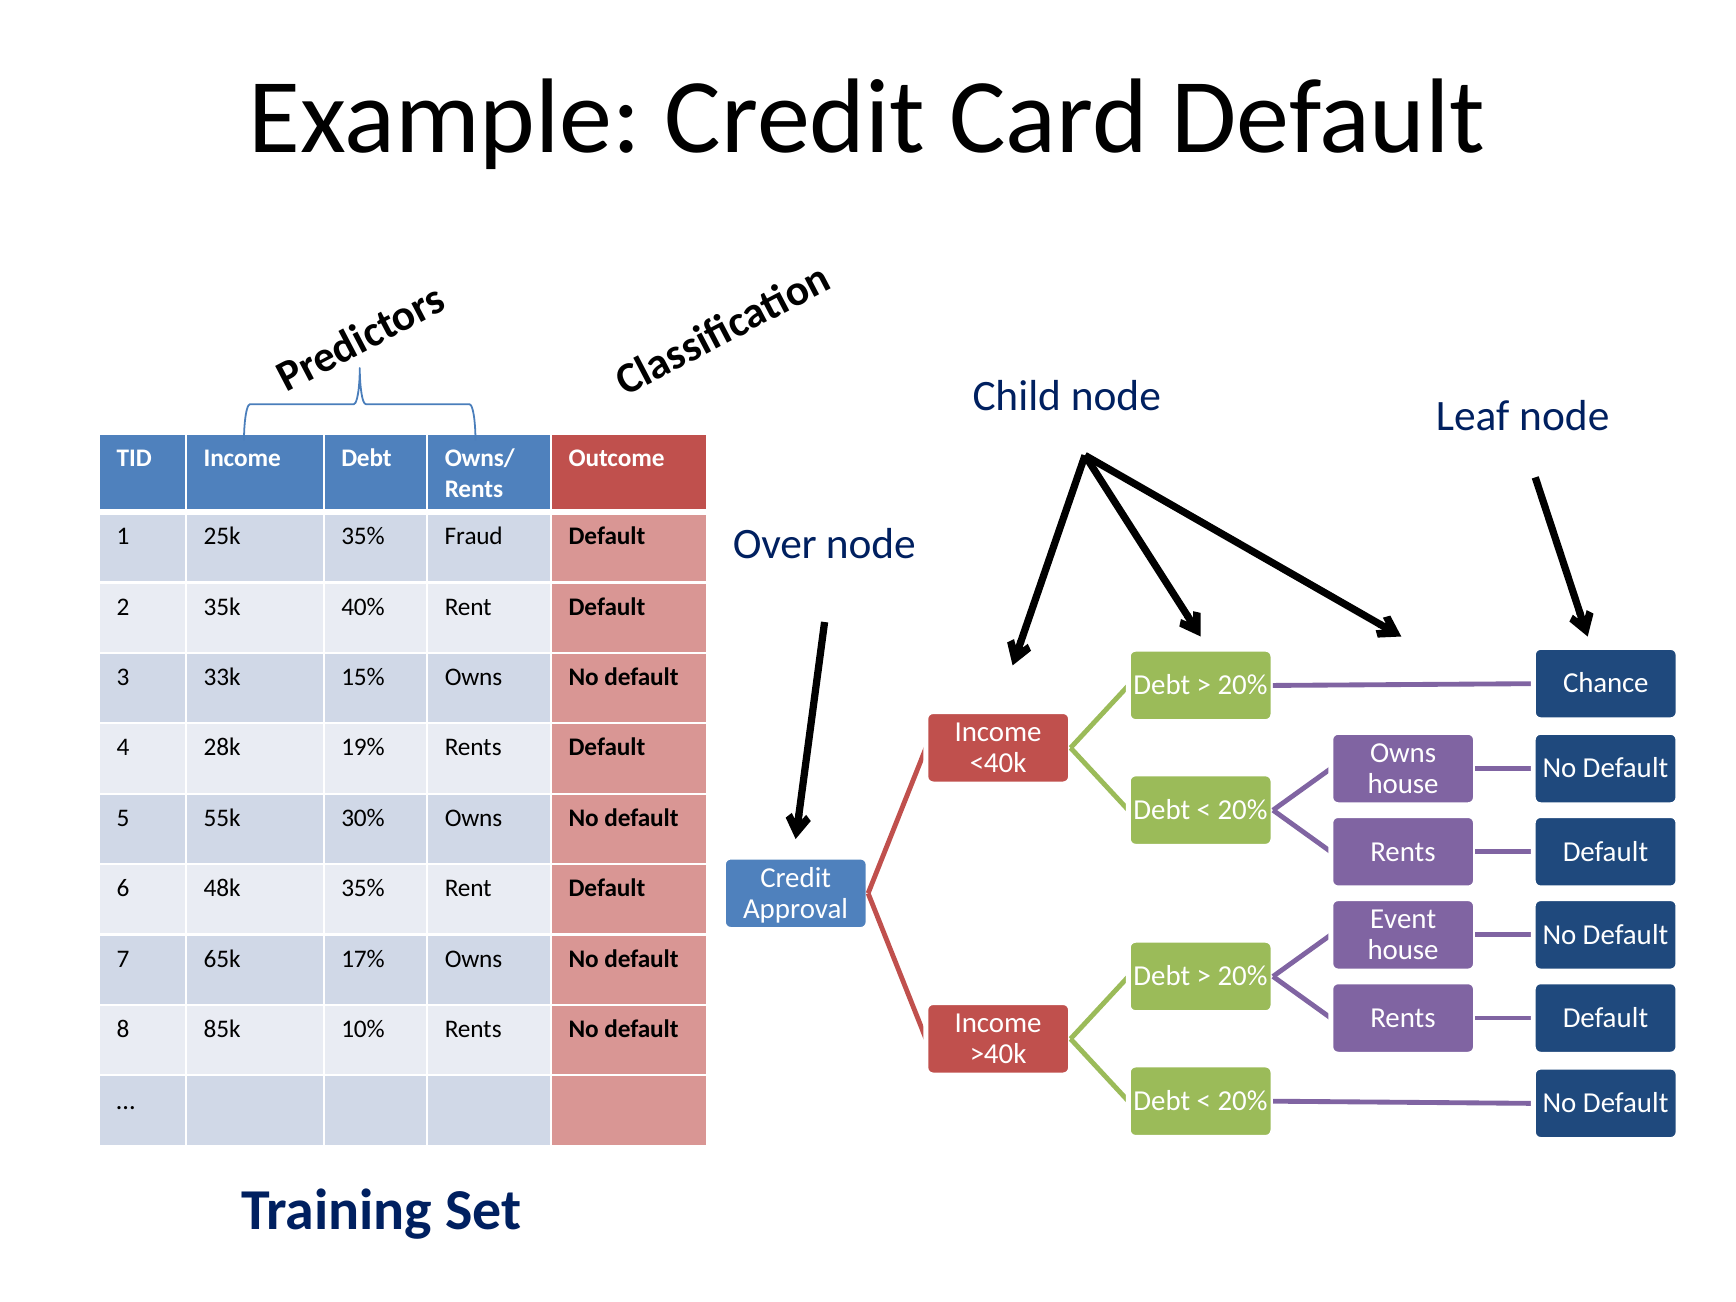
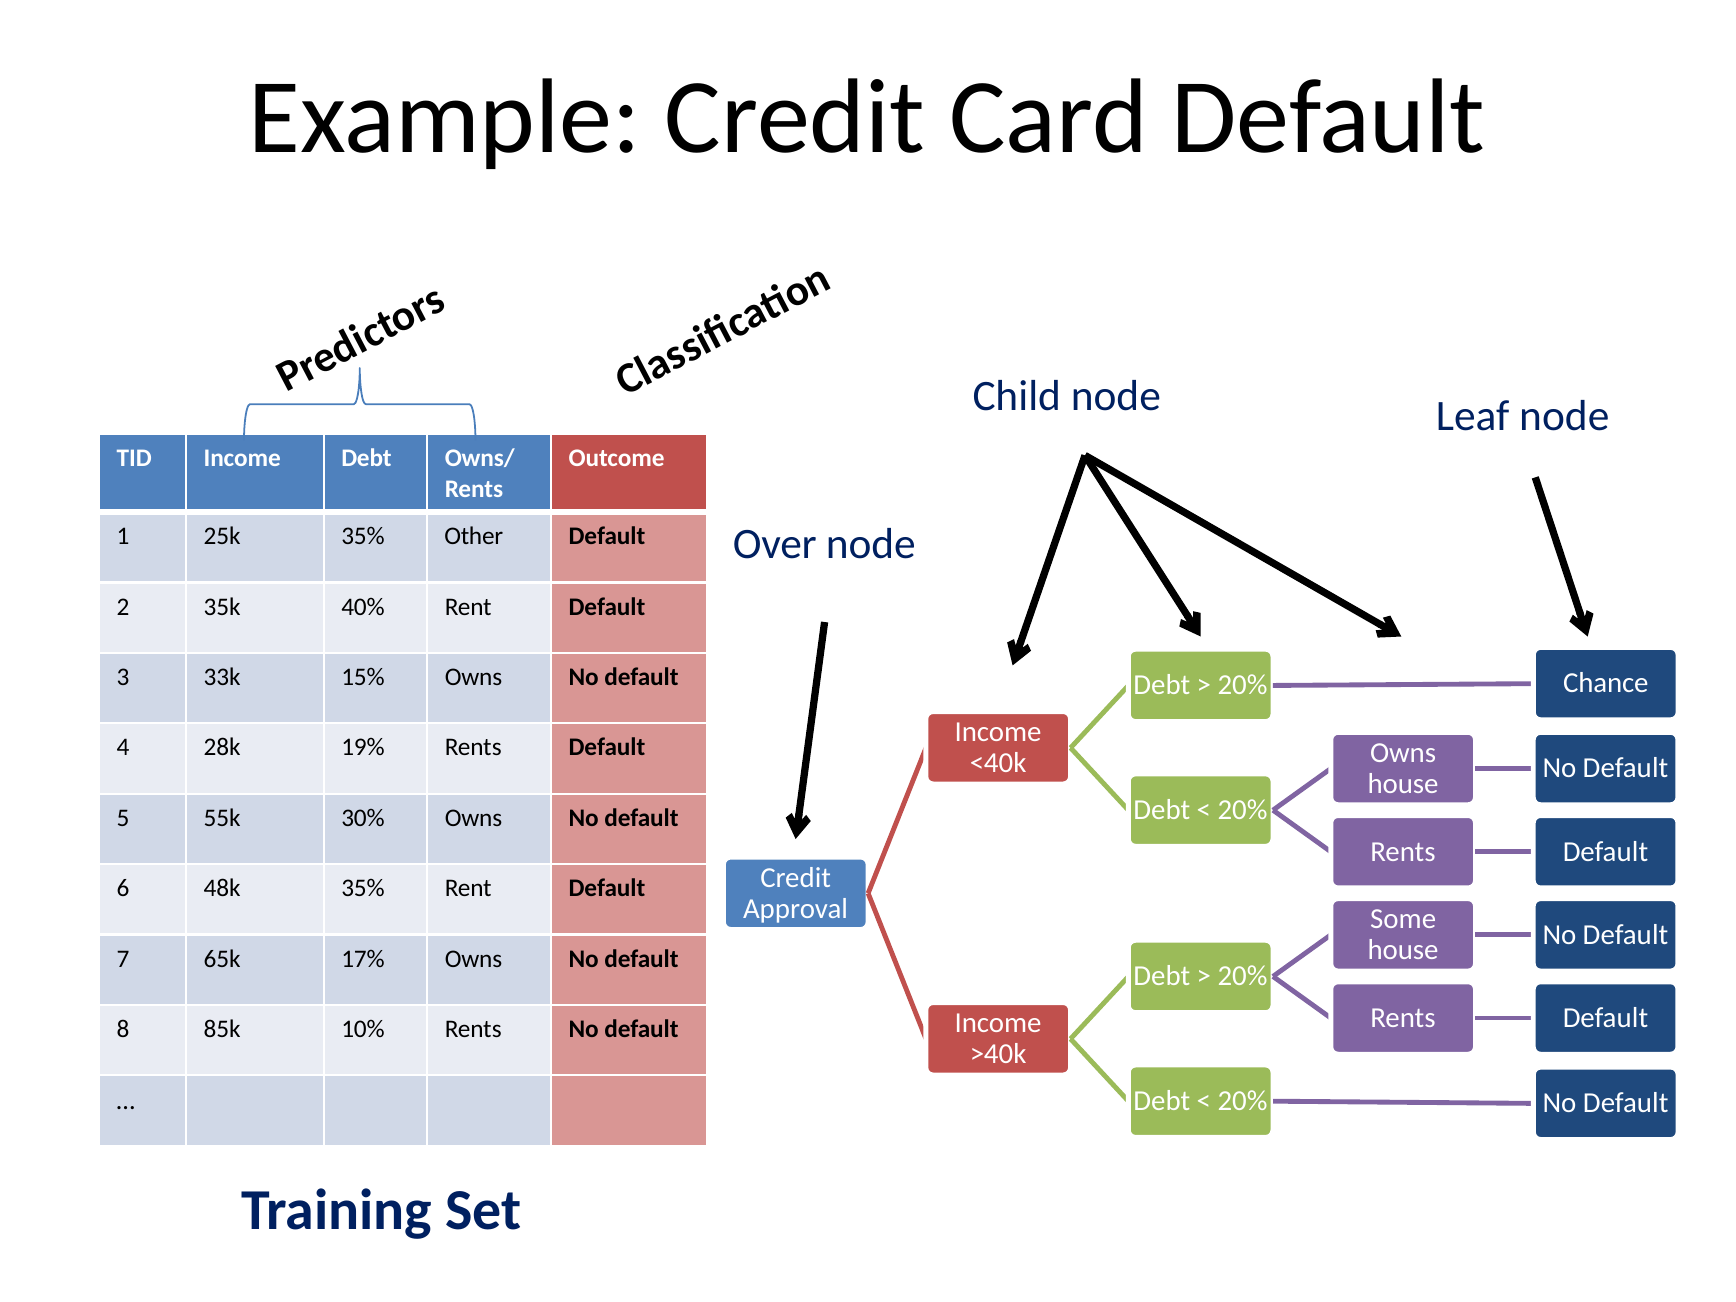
Fraud: Fraud -> Other
Event: Event -> Some
